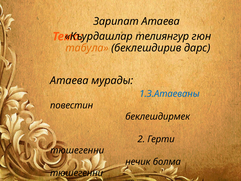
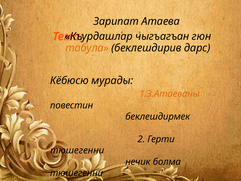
телиянгур: телиянгур -> чыгъагъан
Атаева at (69, 80): Атаева -> Кёбюсю
1.З.Атаеваны colour: blue -> orange
